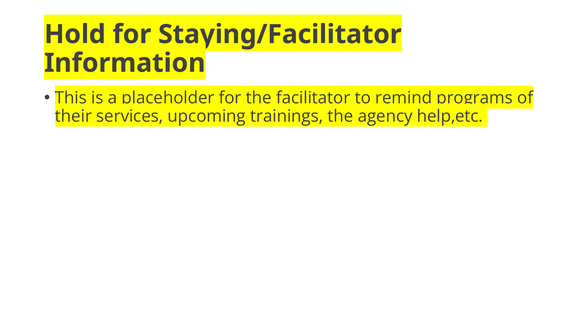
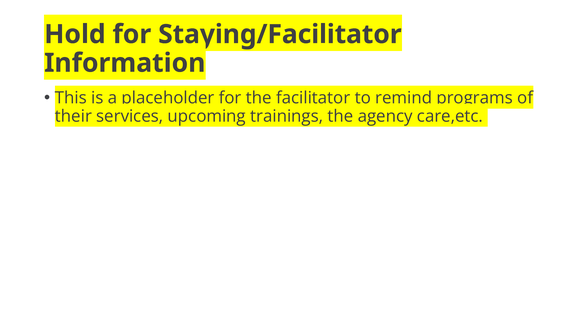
help,etc: help,etc -> care,etc
